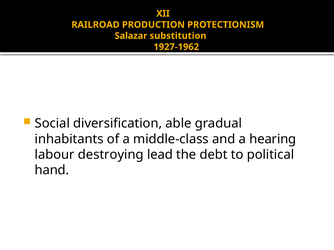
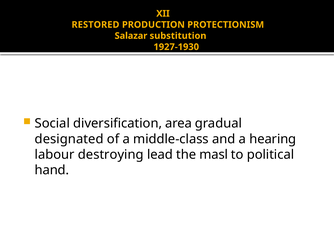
RAILROAD: RAILROAD -> RESTORED
1927-1962: 1927-1962 -> 1927-1930
able: able -> area
inhabitants: inhabitants -> designated
debt: debt -> masl
